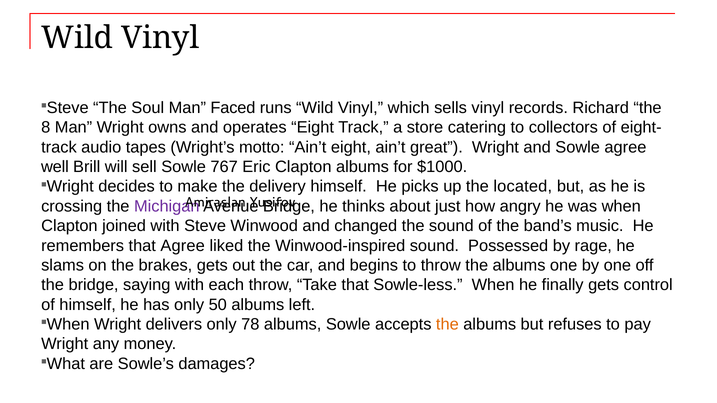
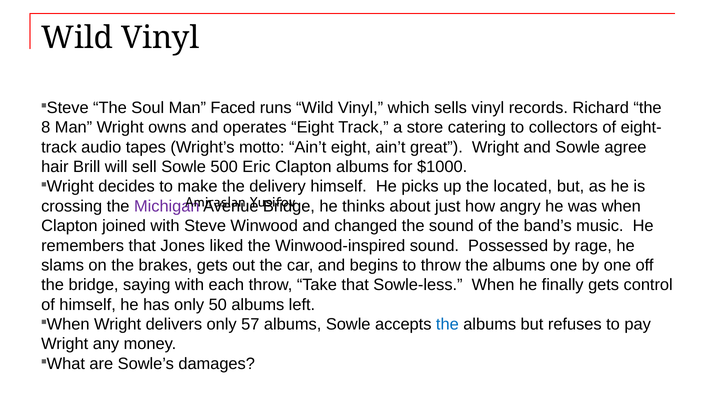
well: well -> hair
767: 767 -> 500
that Agree: Agree -> Jones
78: 78 -> 57
the at (447, 325) colour: orange -> blue
